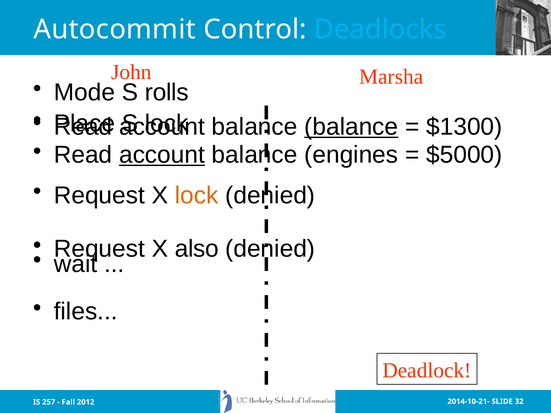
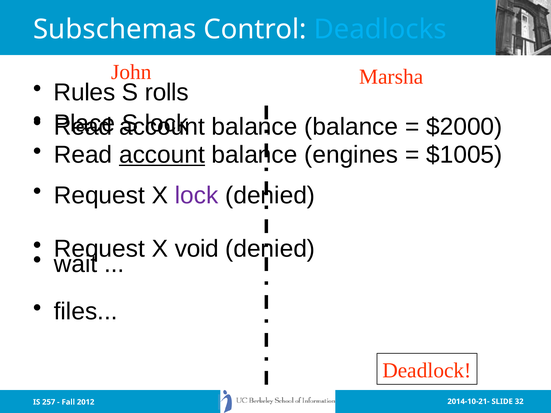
Autocommit: Autocommit -> Subschemas
Mode: Mode -> Rules
balance at (351, 127) underline: present -> none
$1300: $1300 -> $2000
$5000: $5000 -> $1005
lock at (197, 196) colour: orange -> purple
also: also -> void
